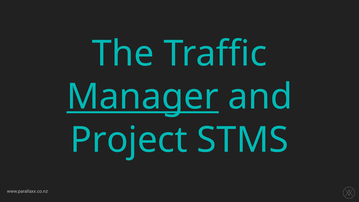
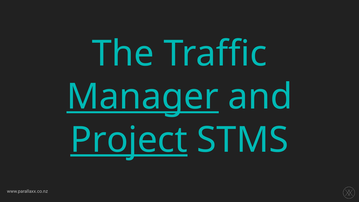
Project underline: none -> present
